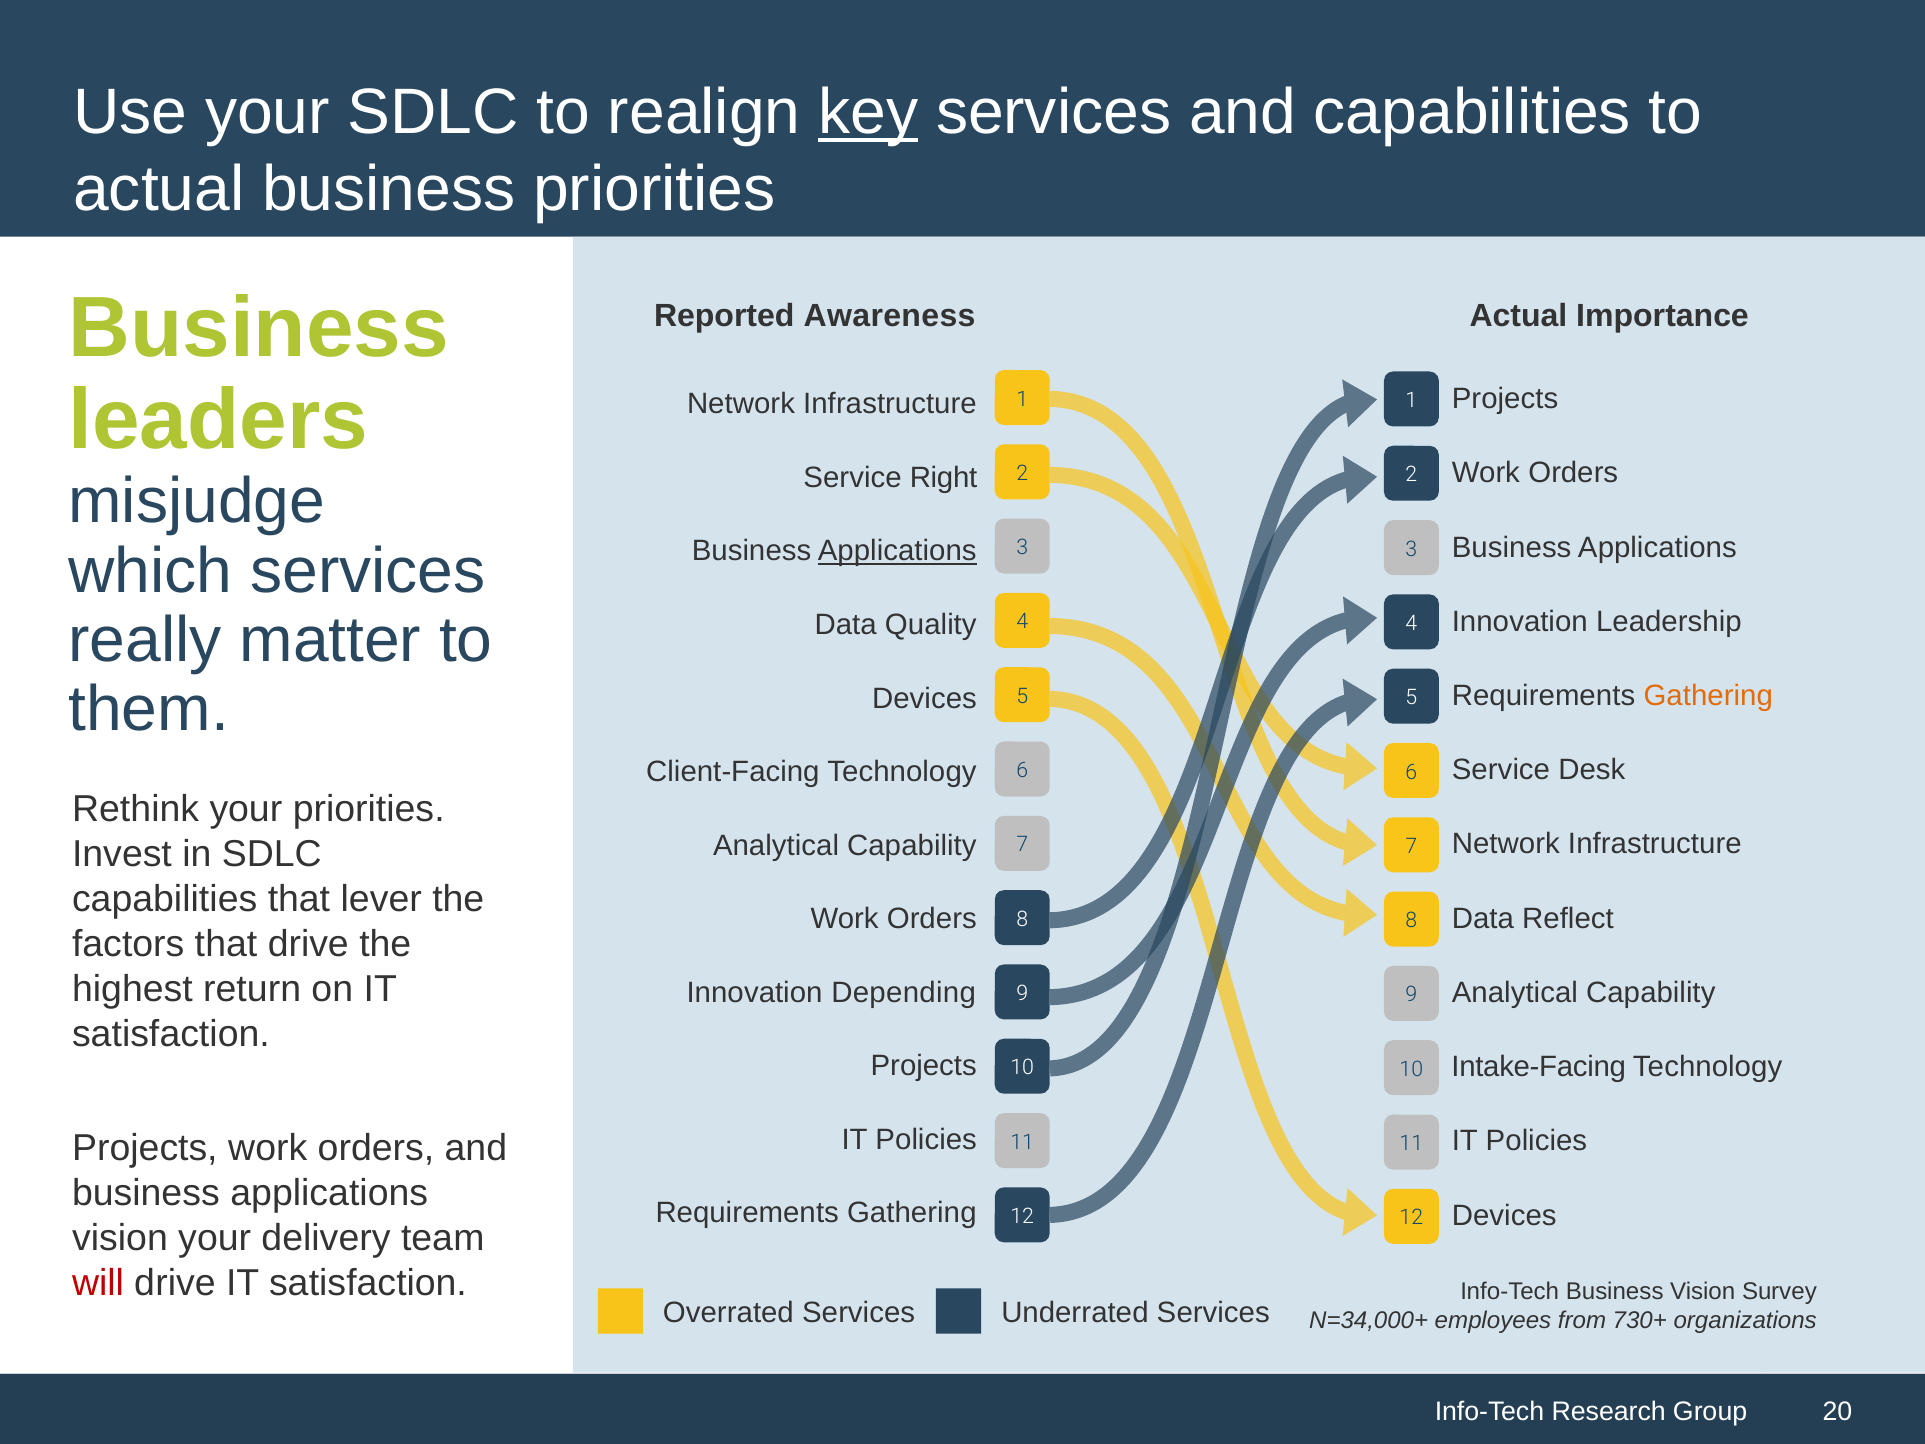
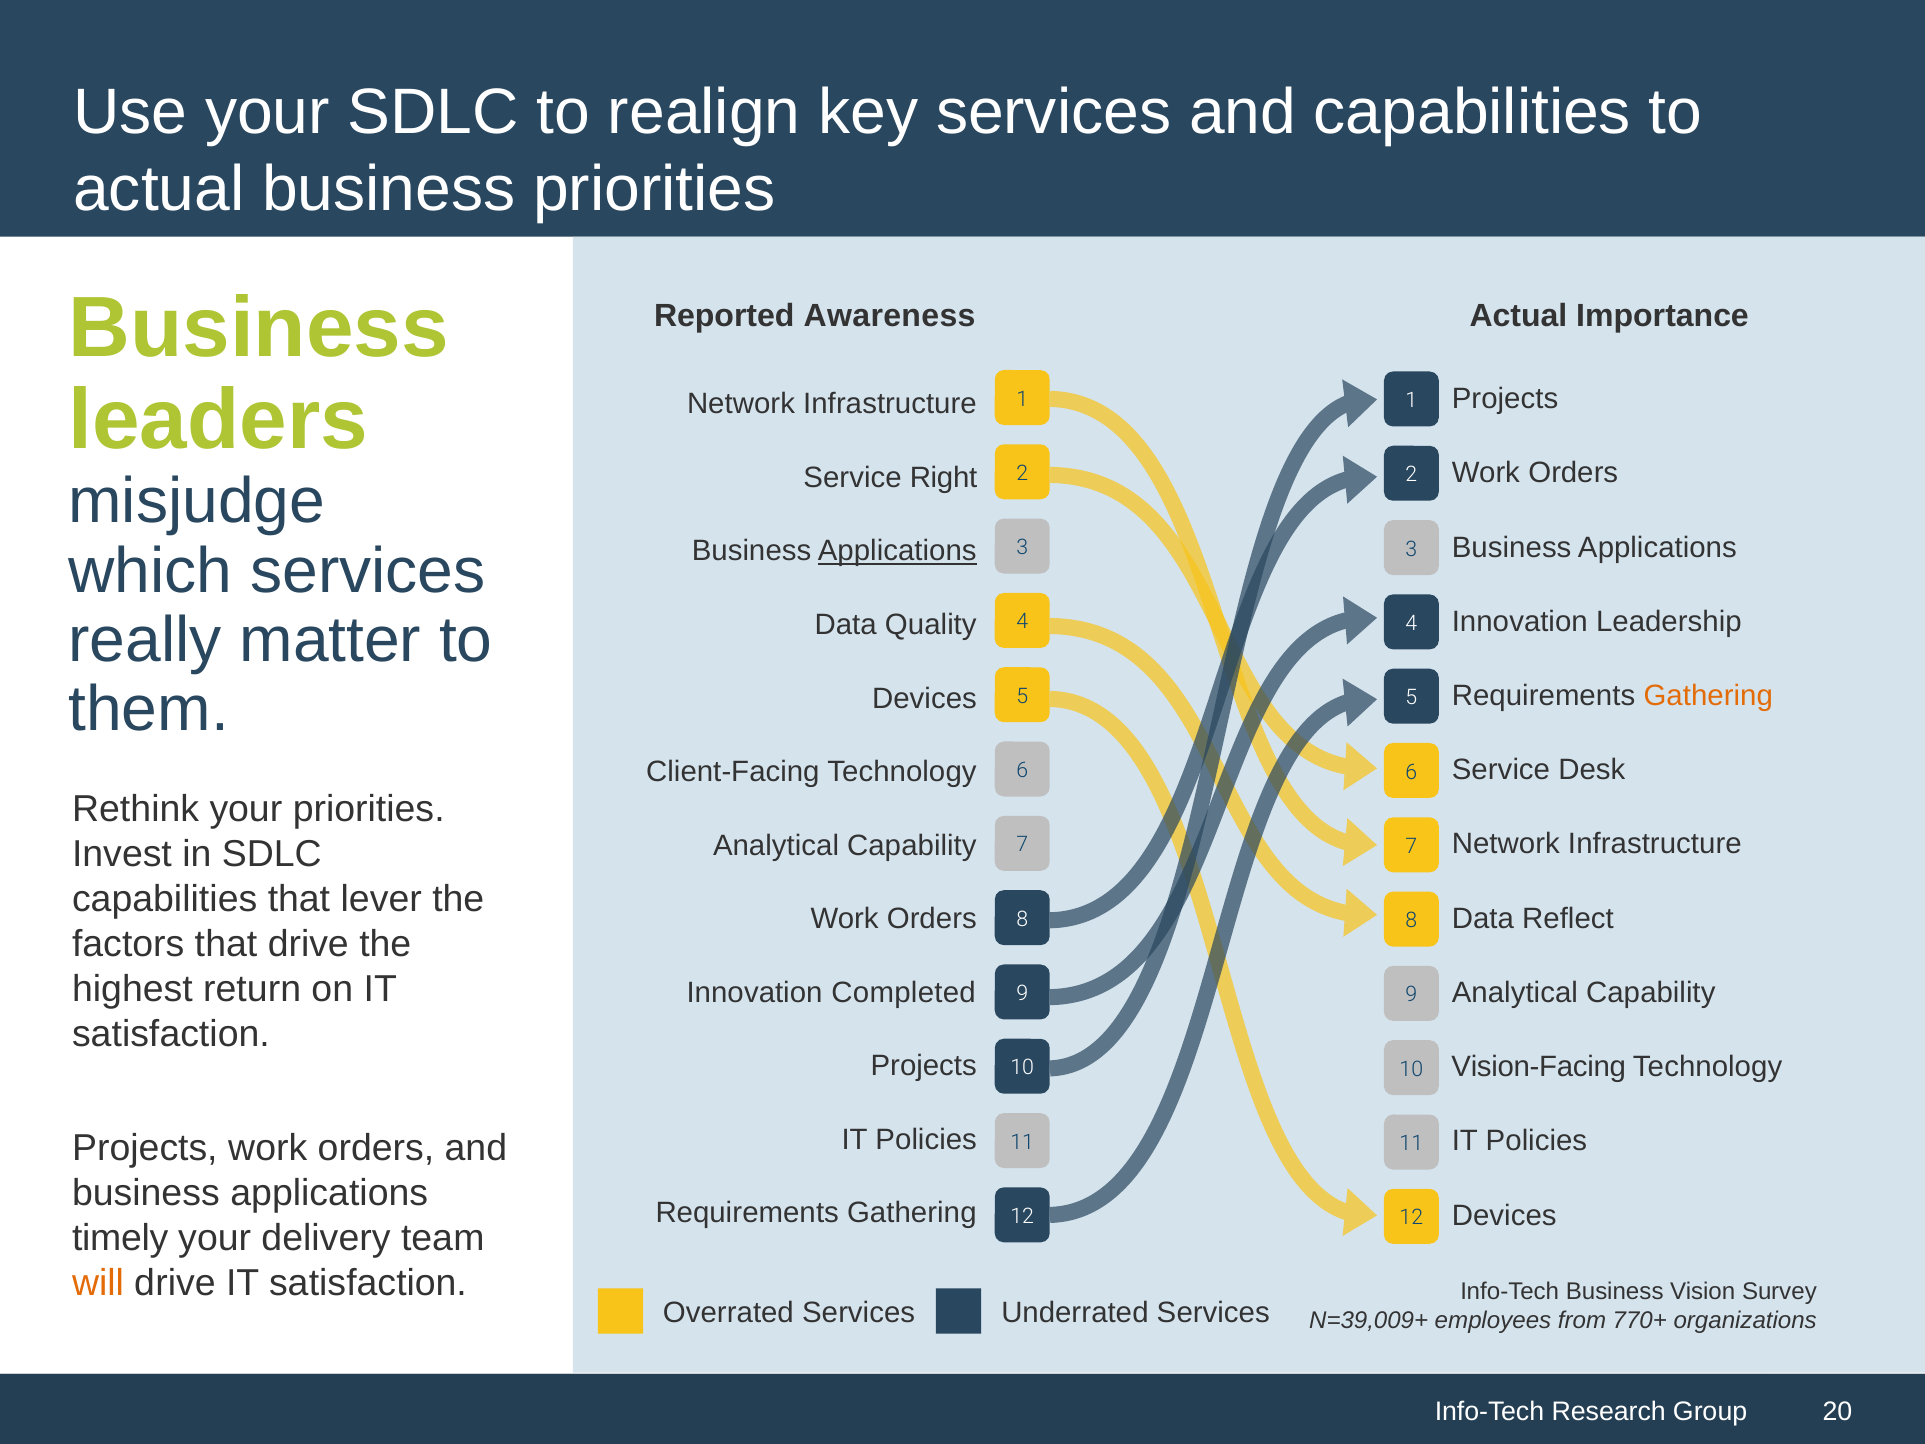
key underline: present -> none
Depending: Depending -> Completed
Intake-Facing: Intake-Facing -> Vision-Facing
vision at (120, 1238): vision -> timely
will colour: red -> orange
N=34,000+: N=34,000+ -> N=39,009+
730+: 730+ -> 770+
